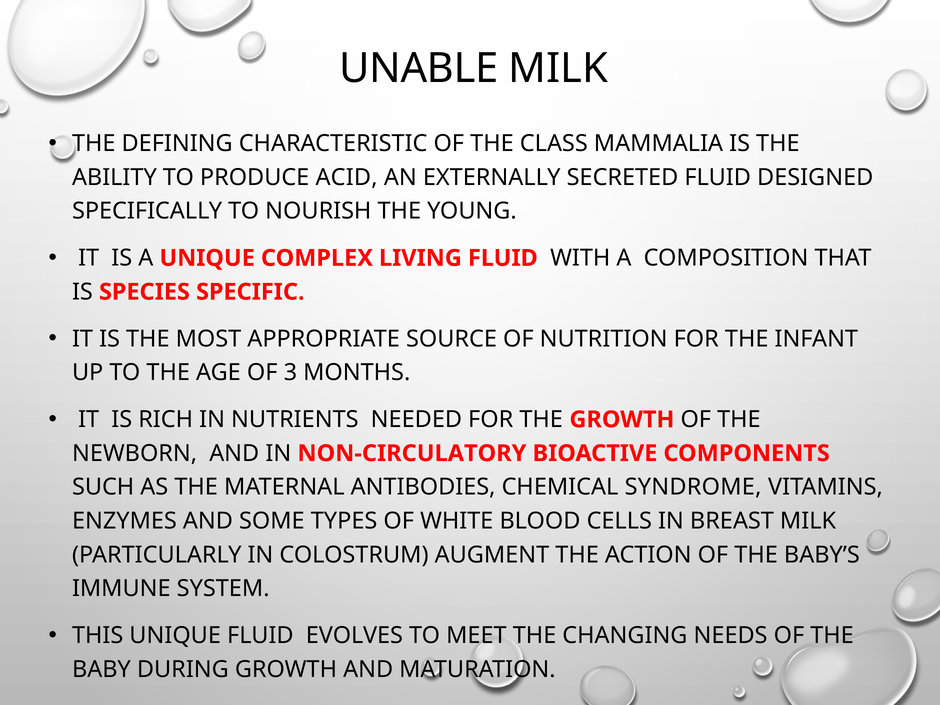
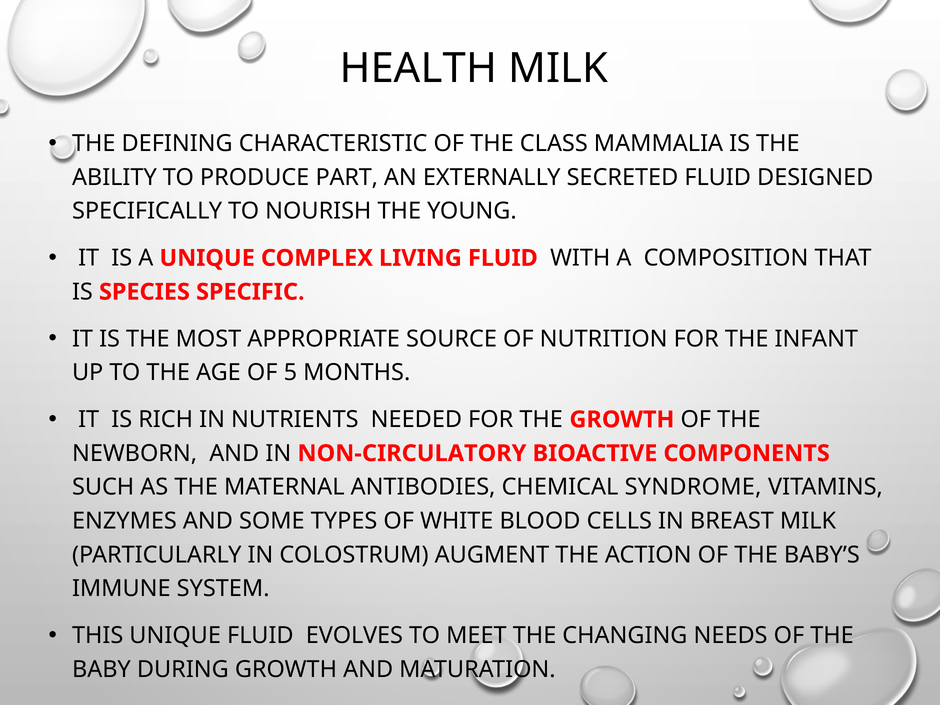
UNABLE: UNABLE -> HEALTH
ACID: ACID -> PART
3: 3 -> 5
